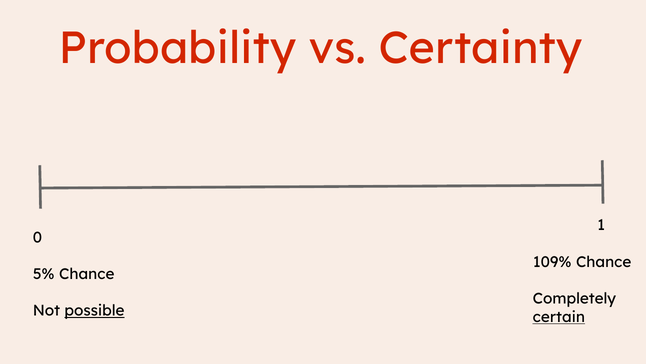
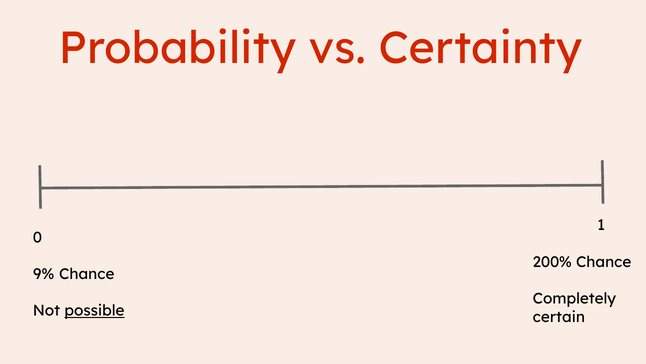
109%: 109% -> 200%
5%: 5% -> 9%
certain underline: present -> none
